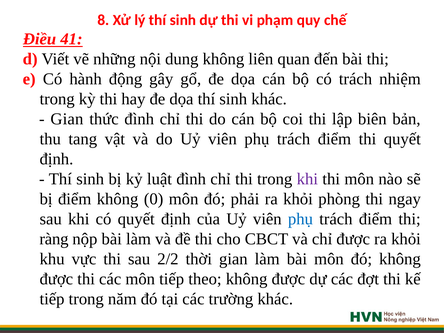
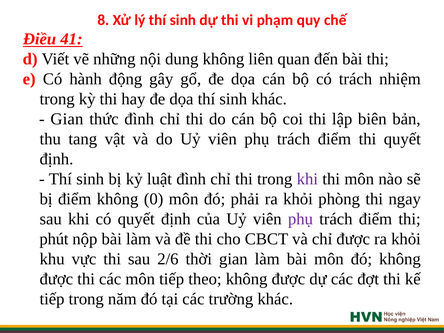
phụ at (300, 219) colour: blue -> purple
ràng: ràng -> phút
2/2: 2/2 -> 2/6
